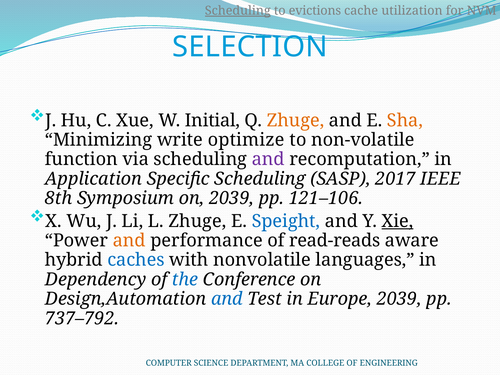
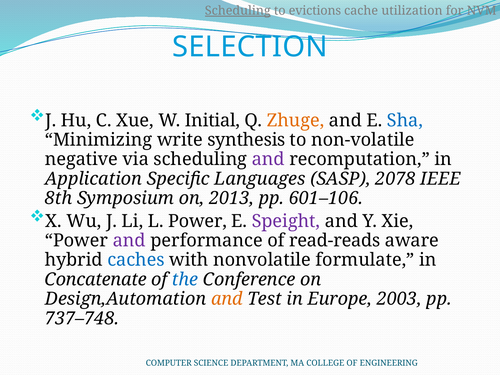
Sha colour: orange -> blue
optimize: optimize -> synthesis
function: function -> negative
Specific Scheduling: Scheduling -> Languages
2017: 2017 -> 2078
on 2039: 2039 -> 2013
121–106: 121–106 -> 601–106
L Zhuge: Zhuge -> Power
Speight colour: blue -> purple
Xie underline: present -> none
and at (129, 241) colour: orange -> purple
languages: languages -> formulate
Dependency: Dependency -> Concatenate
and at (227, 299) colour: blue -> orange
Europe 2039: 2039 -> 2003
737–792: 737–792 -> 737–748
